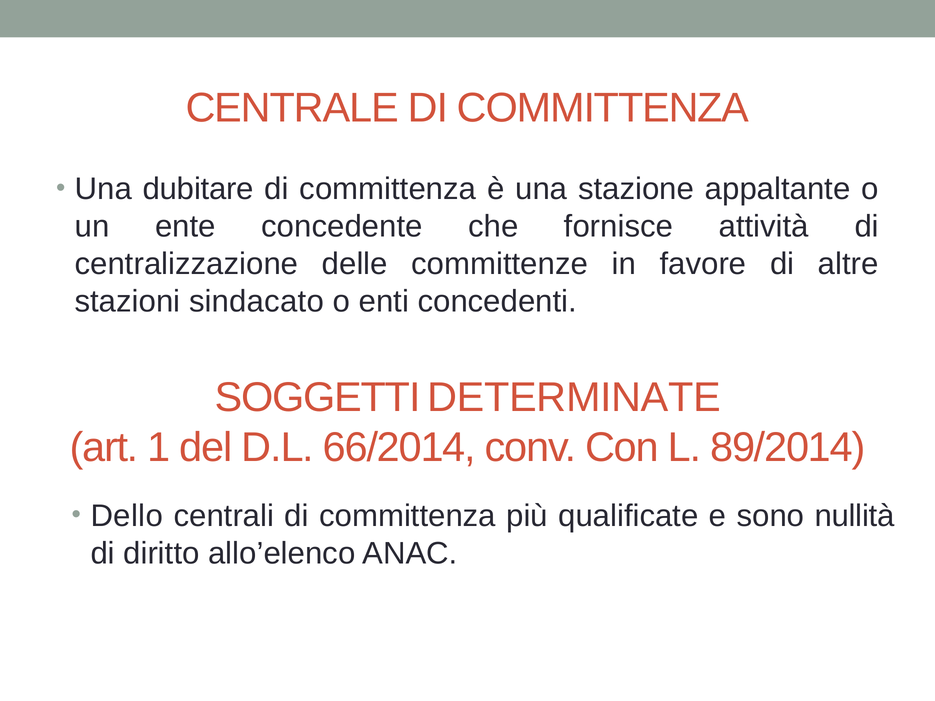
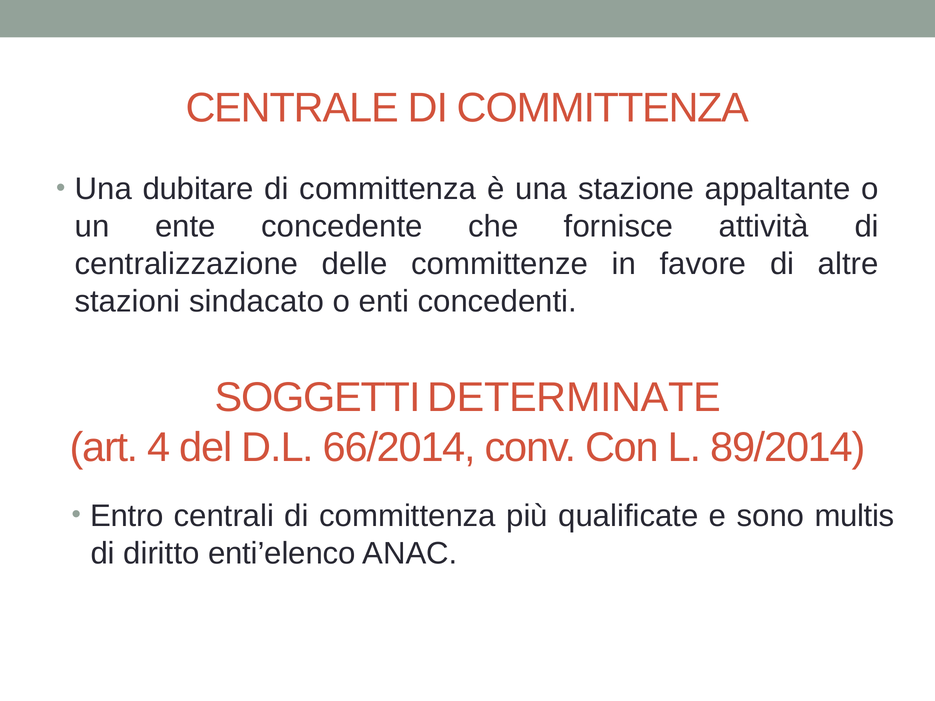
1: 1 -> 4
Dello: Dello -> Entro
nullità: nullità -> multis
allo’elenco: allo’elenco -> enti’elenco
